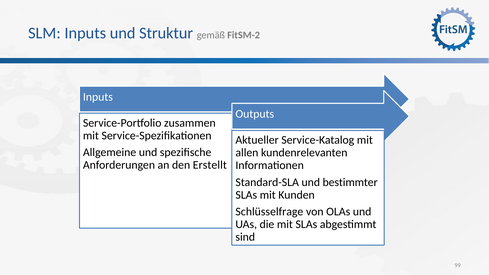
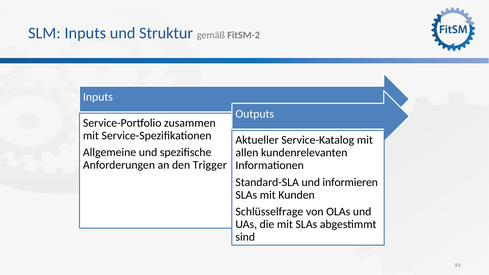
Erstellt: Erstellt -> Trigger
bestimmter: bestimmter -> informieren
